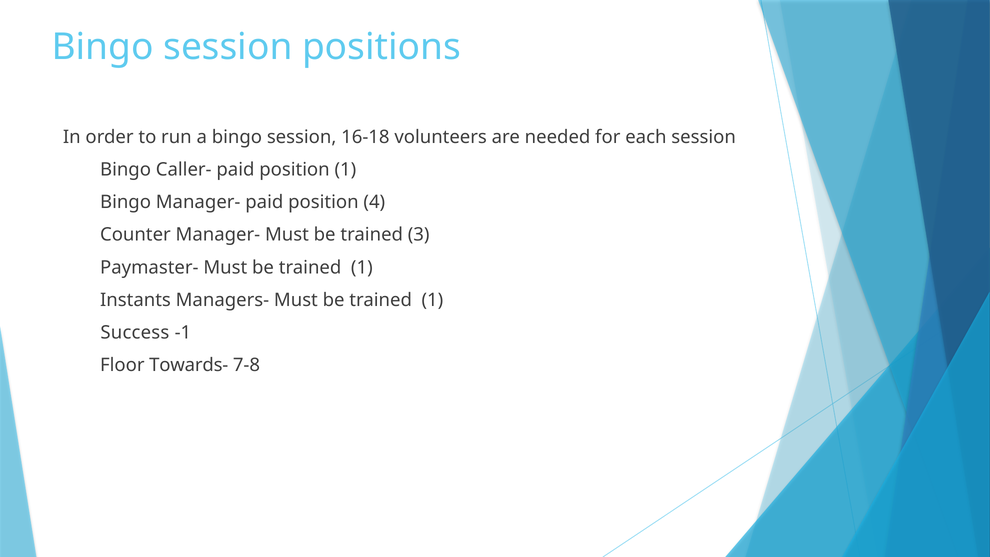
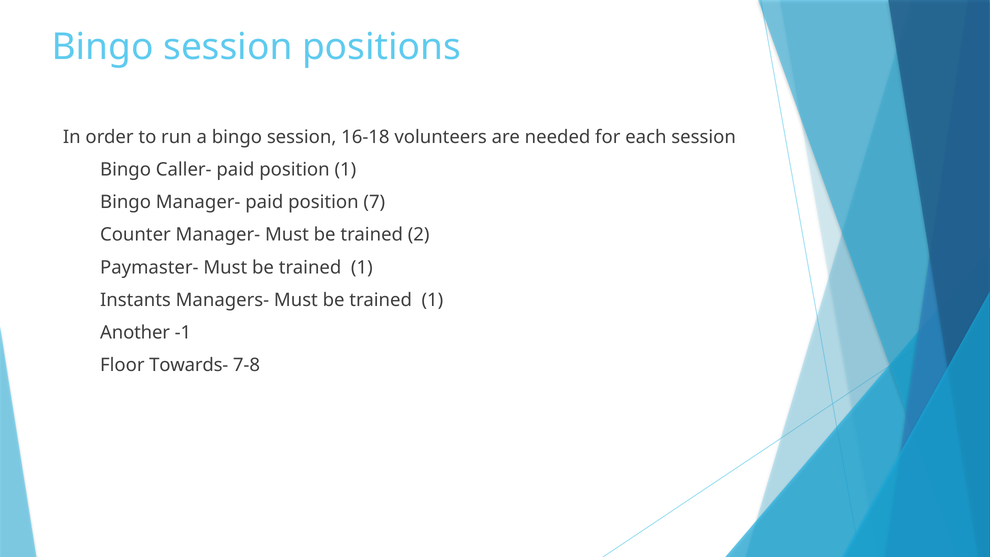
4: 4 -> 7
3: 3 -> 2
Success: Success -> Another
